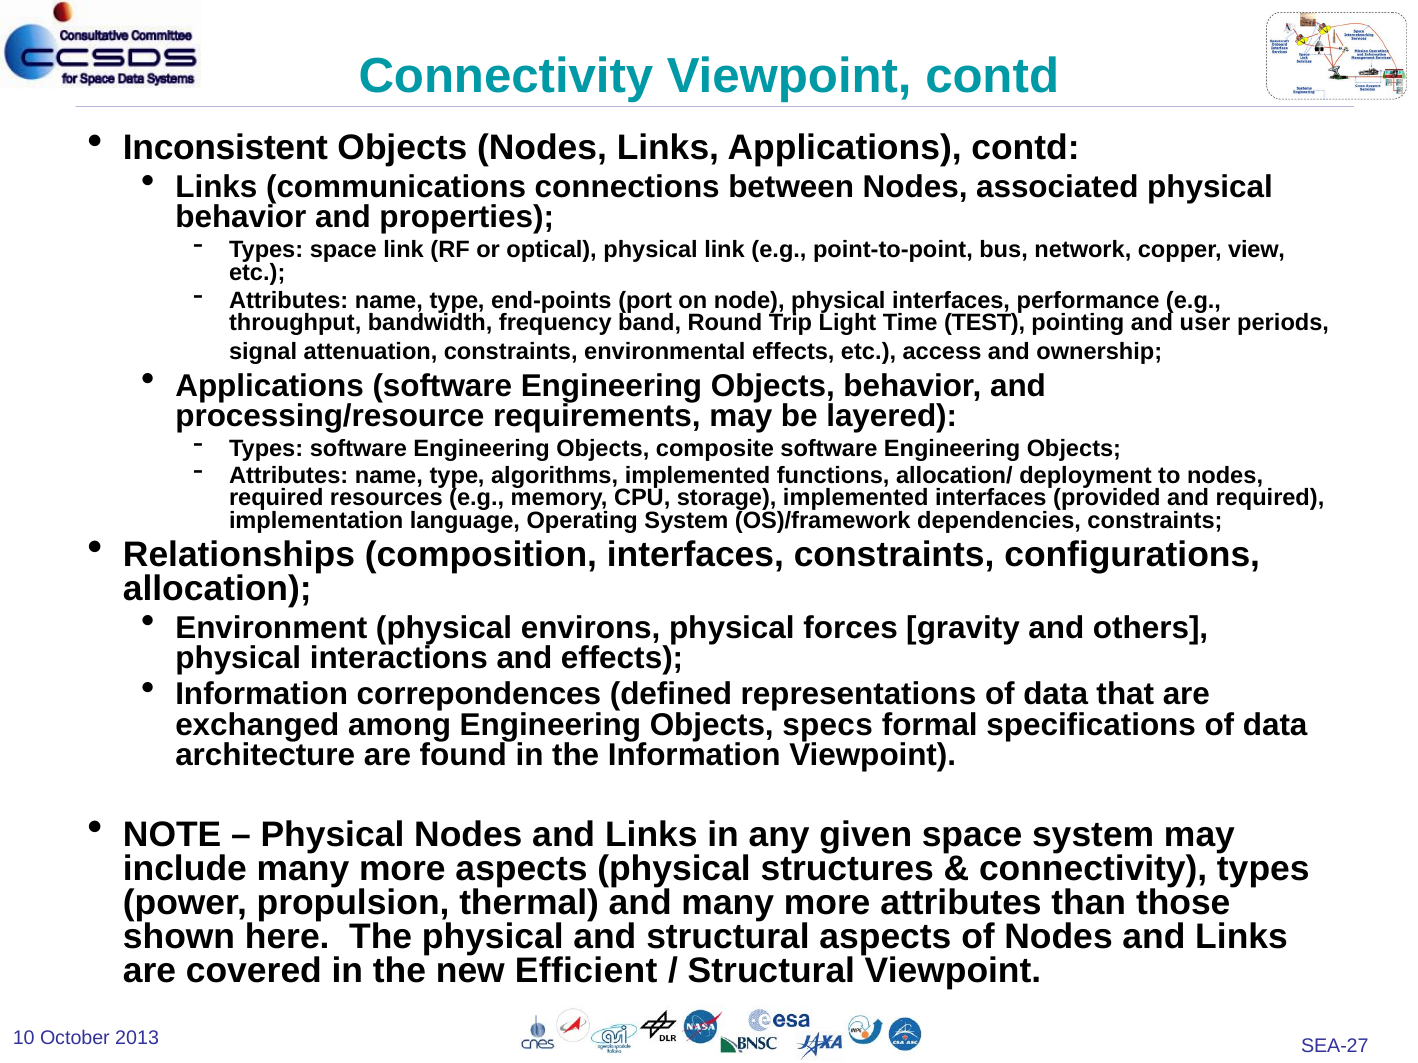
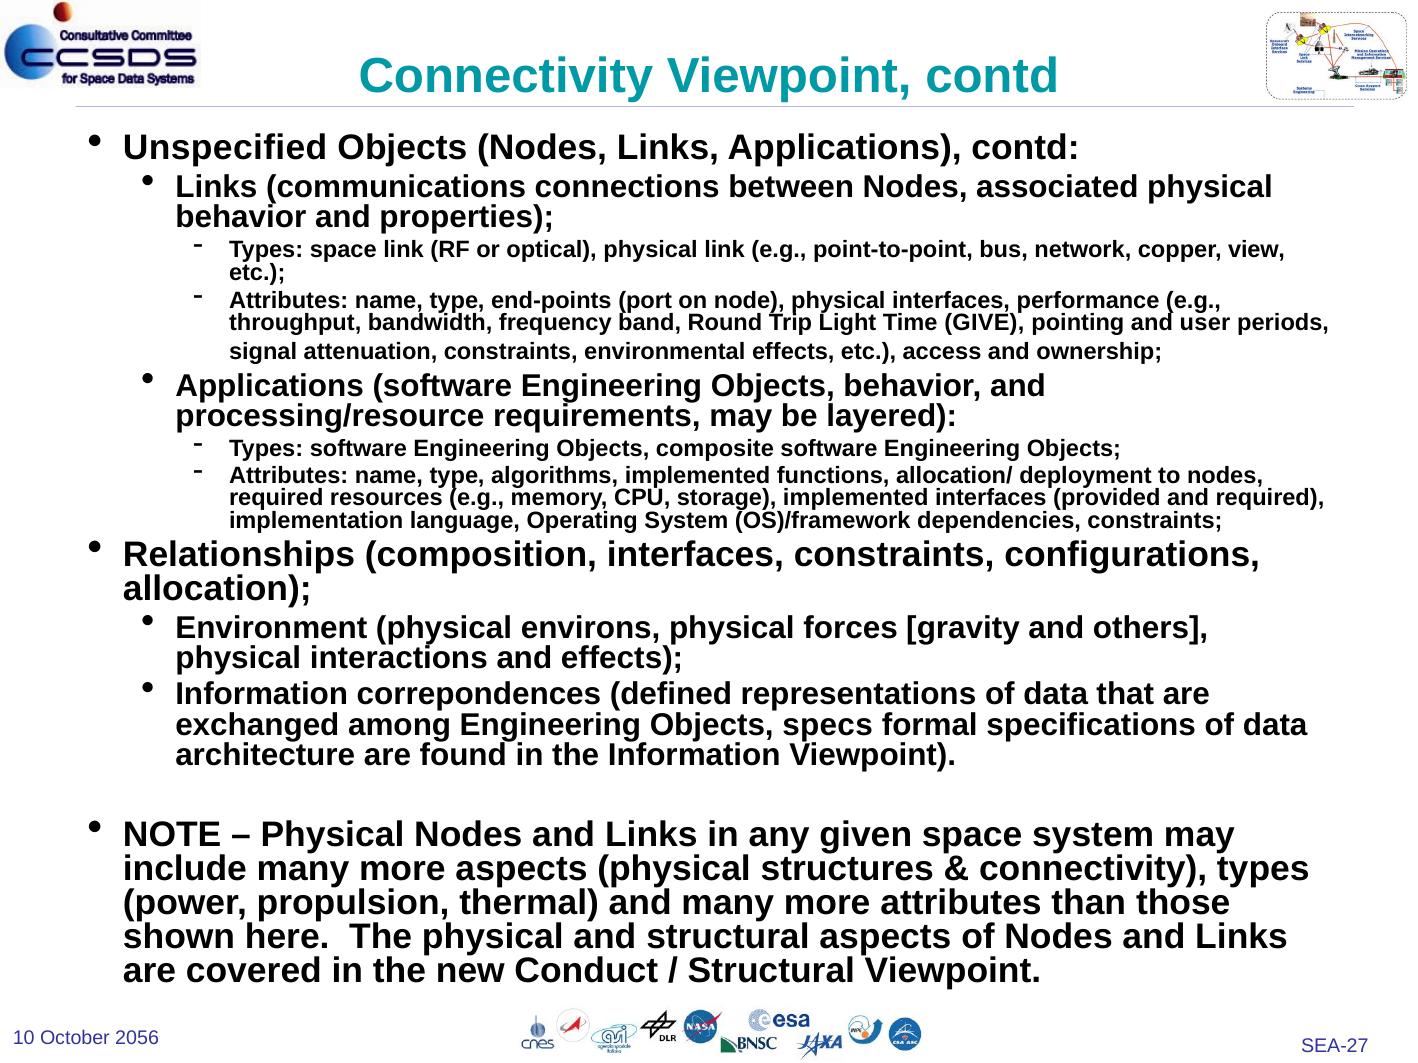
Inconsistent: Inconsistent -> Unspecified
TEST: TEST -> GIVE
Efficient: Efficient -> Conduct
2013: 2013 -> 2056
